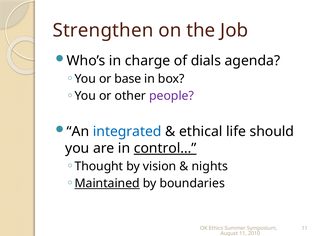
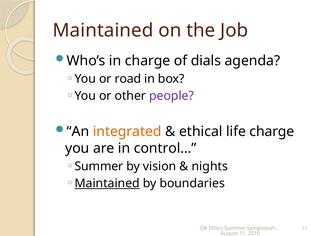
Strengthen at (103, 30): Strengthen -> Maintained
base: base -> road
integrated colour: blue -> orange
life should: should -> charge
control… underline: present -> none
Thought at (99, 166): Thought -> Summer
